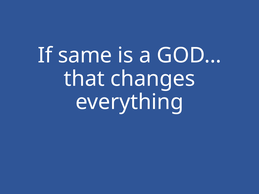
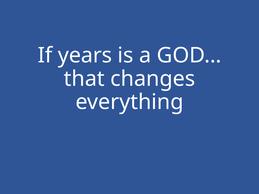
same: same -> years
